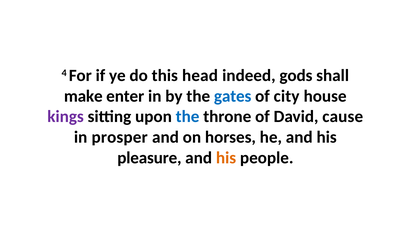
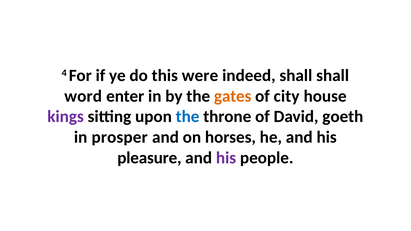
head: head -> were
indeed gods: gods -> shall
make: make -> word
gates colour: blue -> orange
cause: cause -> goeth
his at (226, 158) colour: orange -> purple
